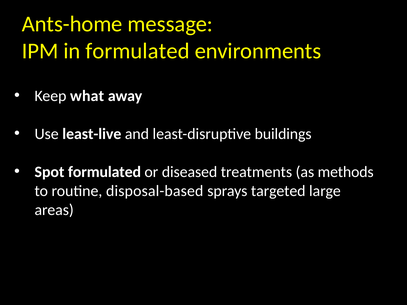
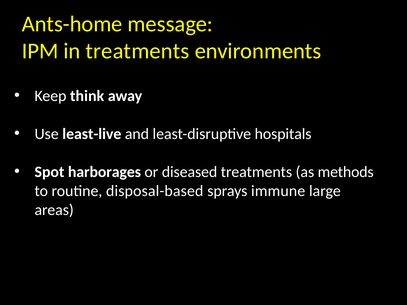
in formulated: formulated -> treatments
what: what -> think
buildings: buildings -> hospitals
Spot formulated: formulated -> harborages
targeted: targeted -> immune
